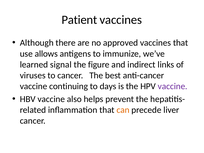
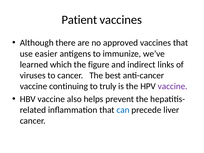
allows: allows -> easier
signal: signal -> which
days: days -> truly
can colour: orange -> blue
